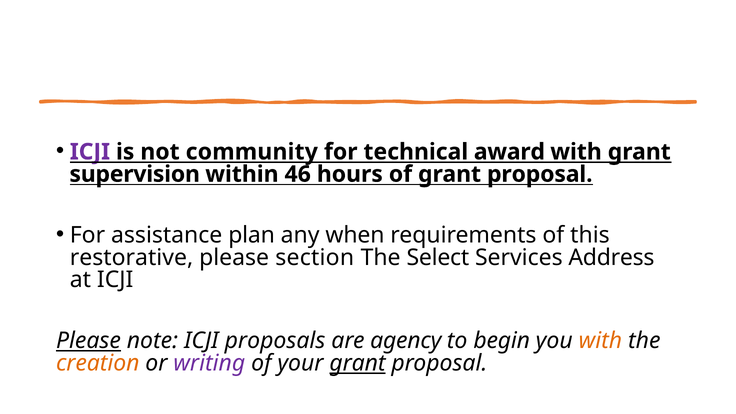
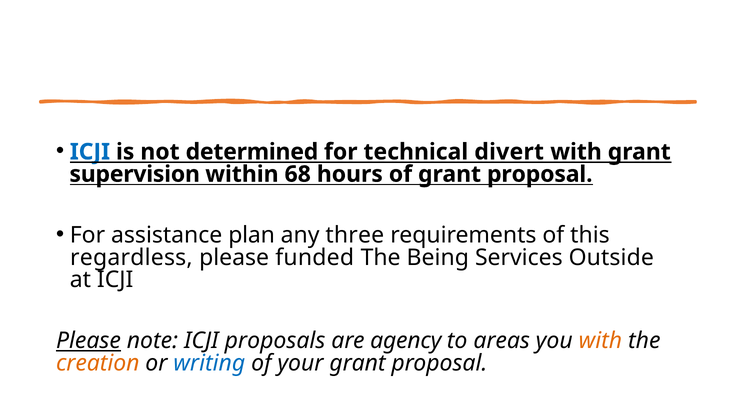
ICJI at (90, 152) colour: purple -> blue
community: community -> determined
award: award -> divert
46: 46 -> 68
when: when -> three
restorative: restorative -> regardless
section: section -> funded
Select: Select -> Being
Address: Address -> Outside
begin: begin -> areas
writing colour: purple -> blue
grant at (357, 363) underline: present -> none
